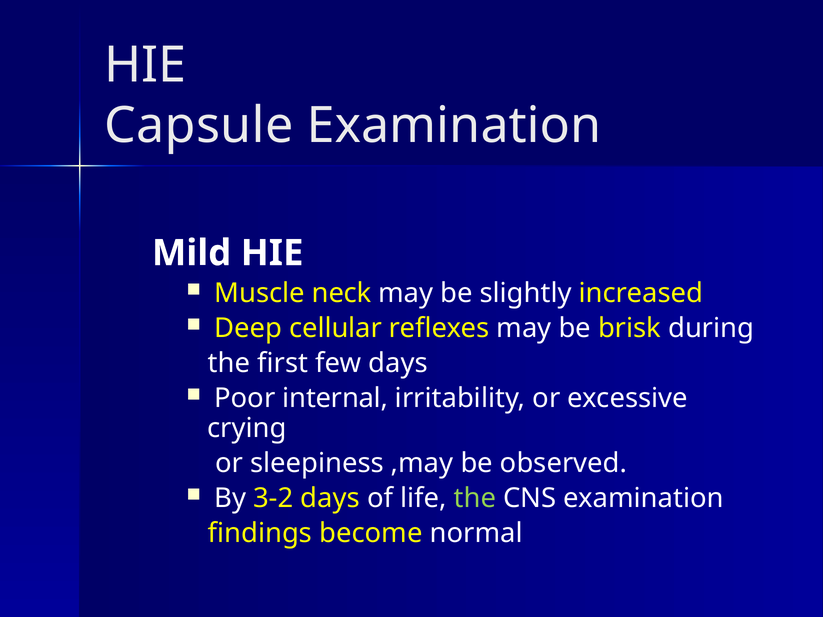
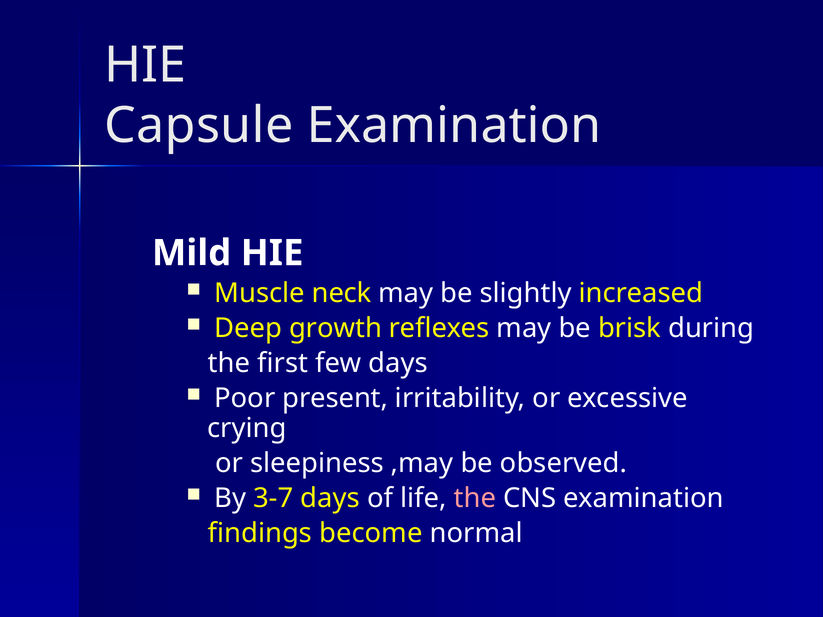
cellular: cellular -> growth
internal: internal -> present
3-2: 3-2 -> 3-7
the at (475, 498) colour: light green -> pink
